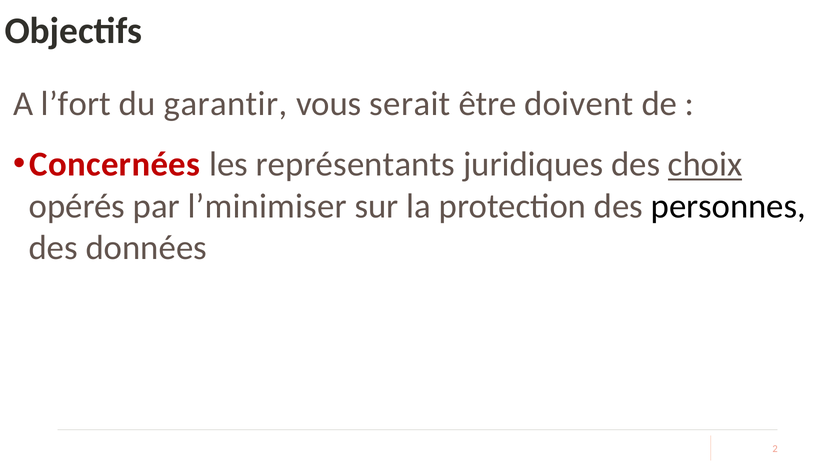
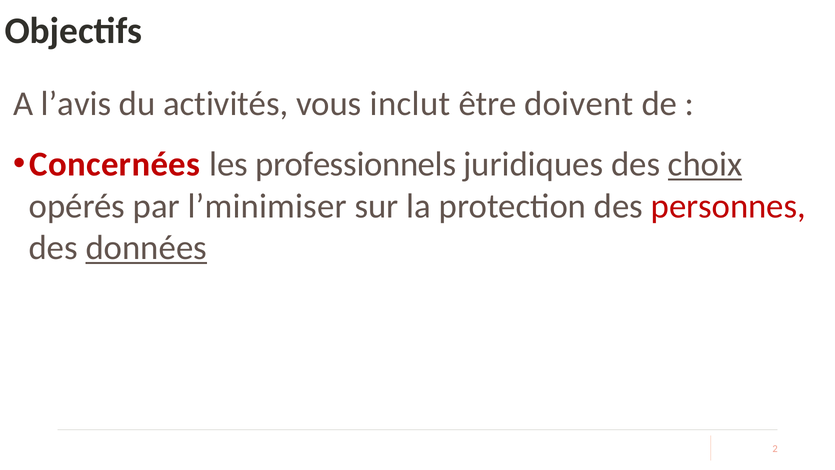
l’fort: l’fort -> l’avis
garantir: garantir -> activités
serait: serait -> inclut
représentants: représentants -> professionnels
personnes colour: black -> red
données underline: none -> present
